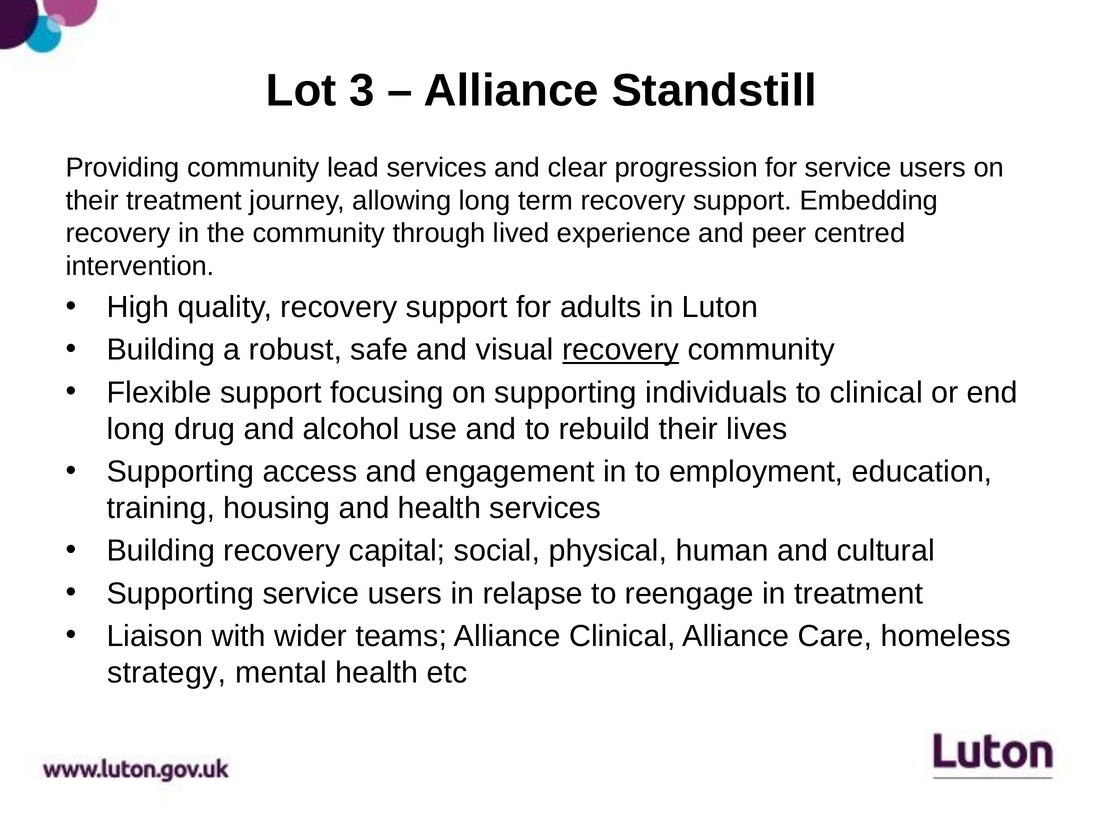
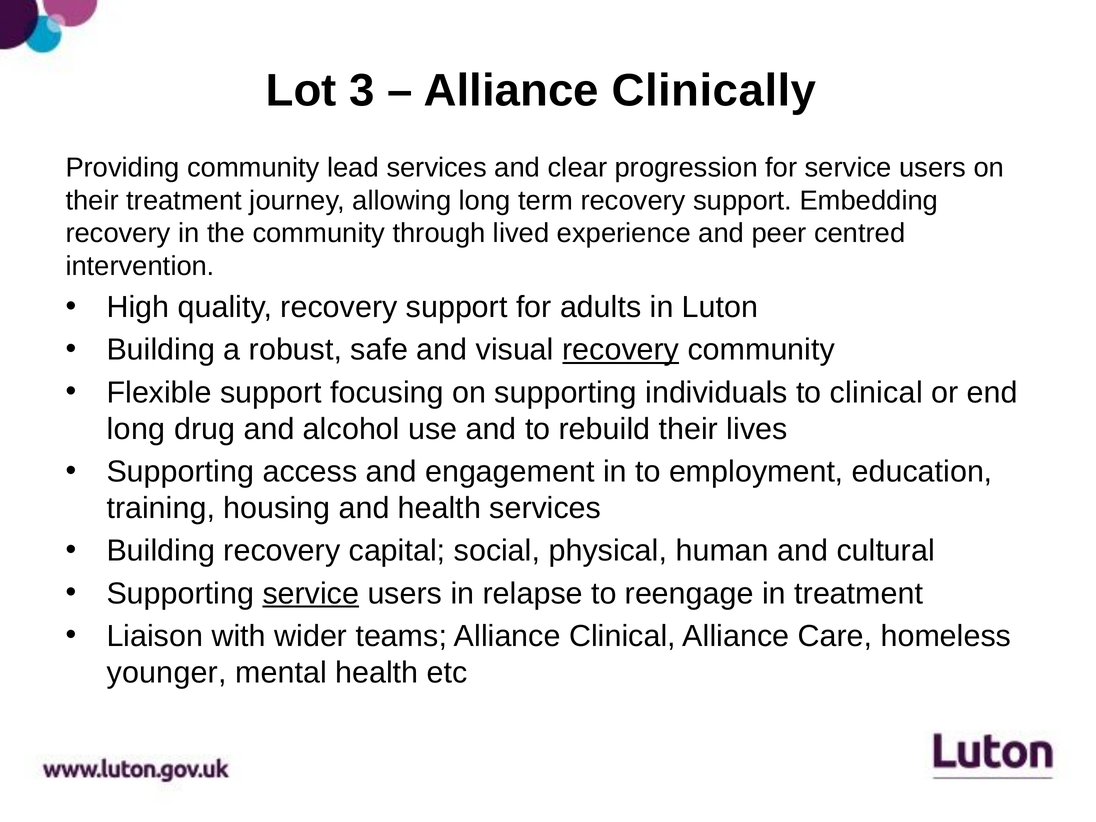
Standstill: Standstill -> Clinically
service at (311, 594) underline: none -> present
strategy: strategy -> younger
